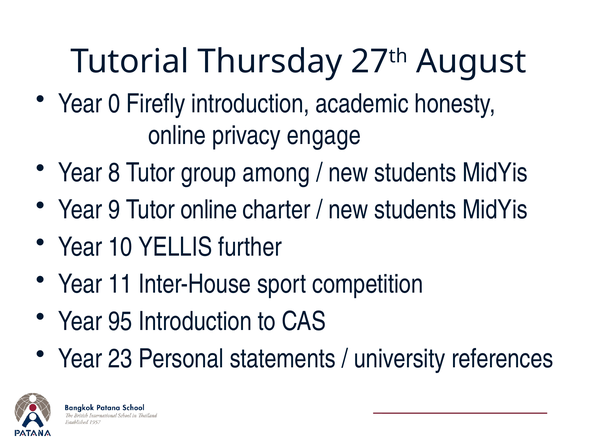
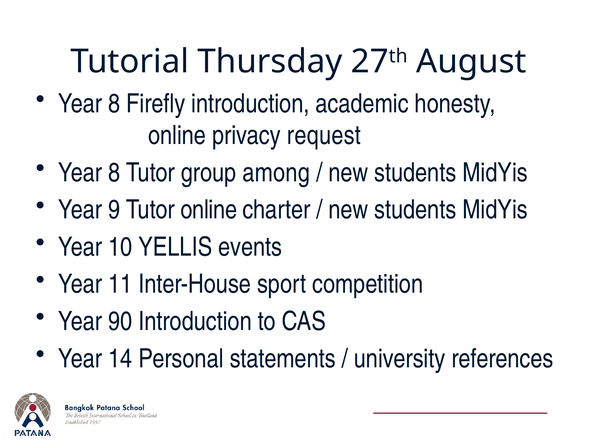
0 at (114, 104): 0 -> 8
engage: engage -> request
further: further -> events
95: 95 -> 90
23: 23 -> 14
